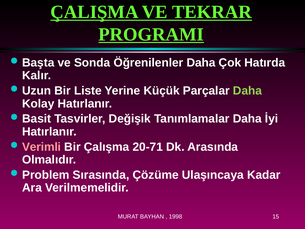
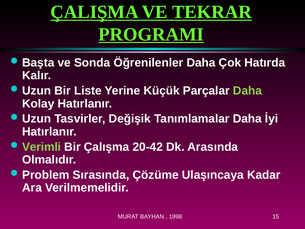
Basit at (37, 119): Basit -> Uzun
Verimli colour: pink -> light green
20-71: 20-71 -> 20-42
